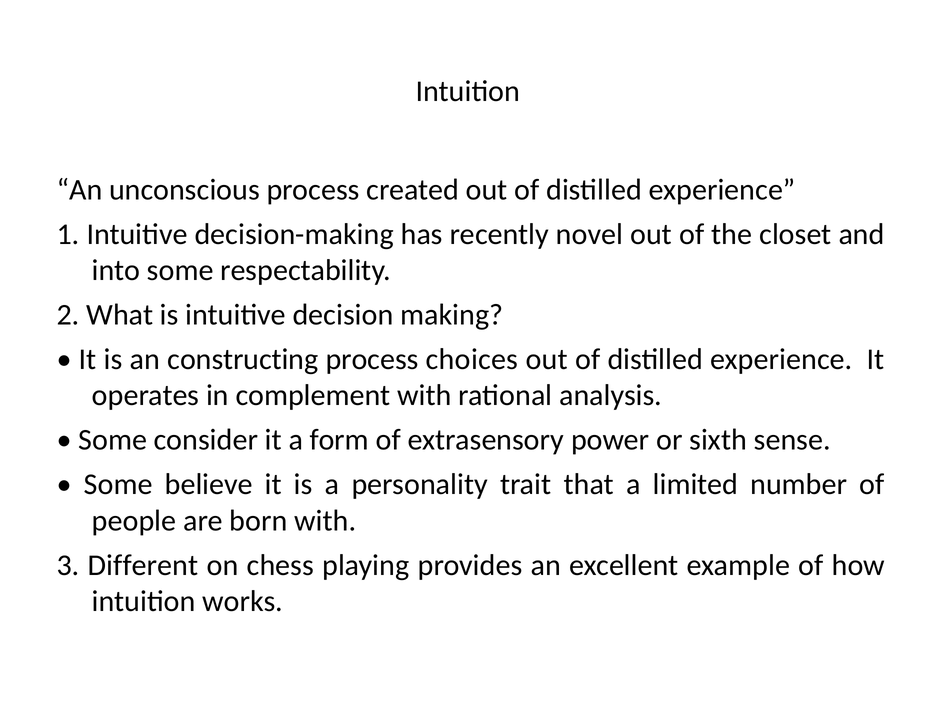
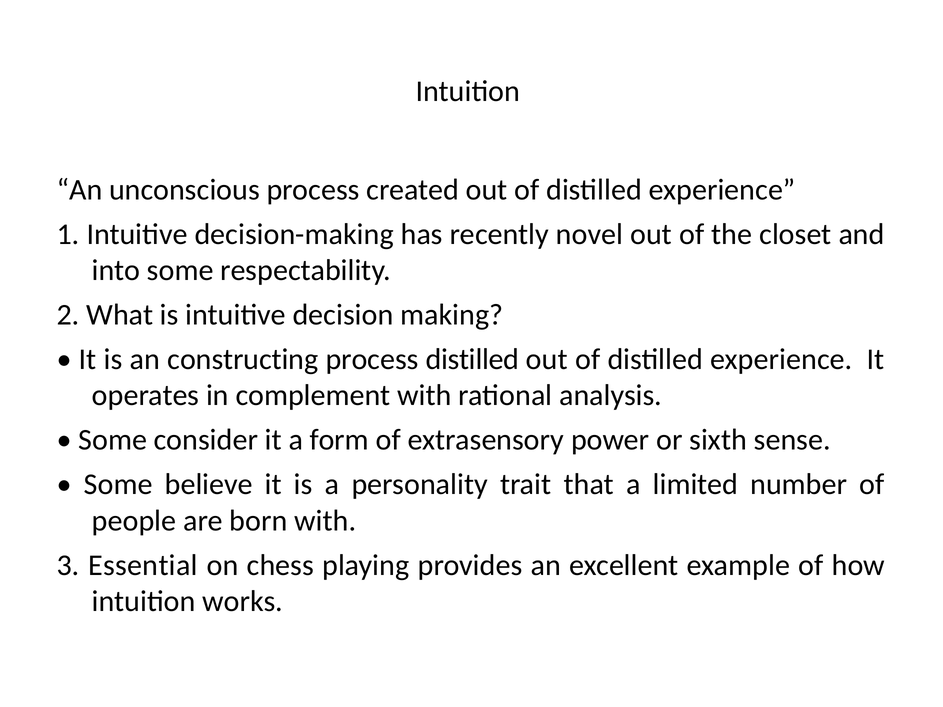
process choices: choices -> distilled
Different: Different -> Essential
